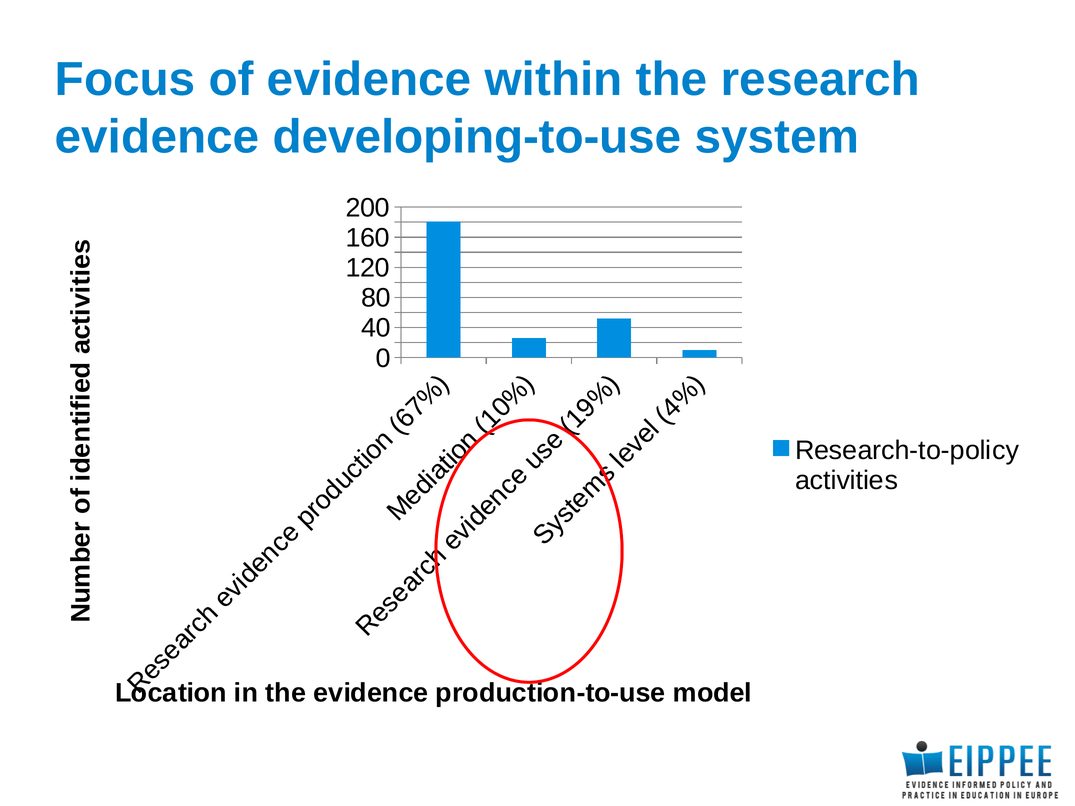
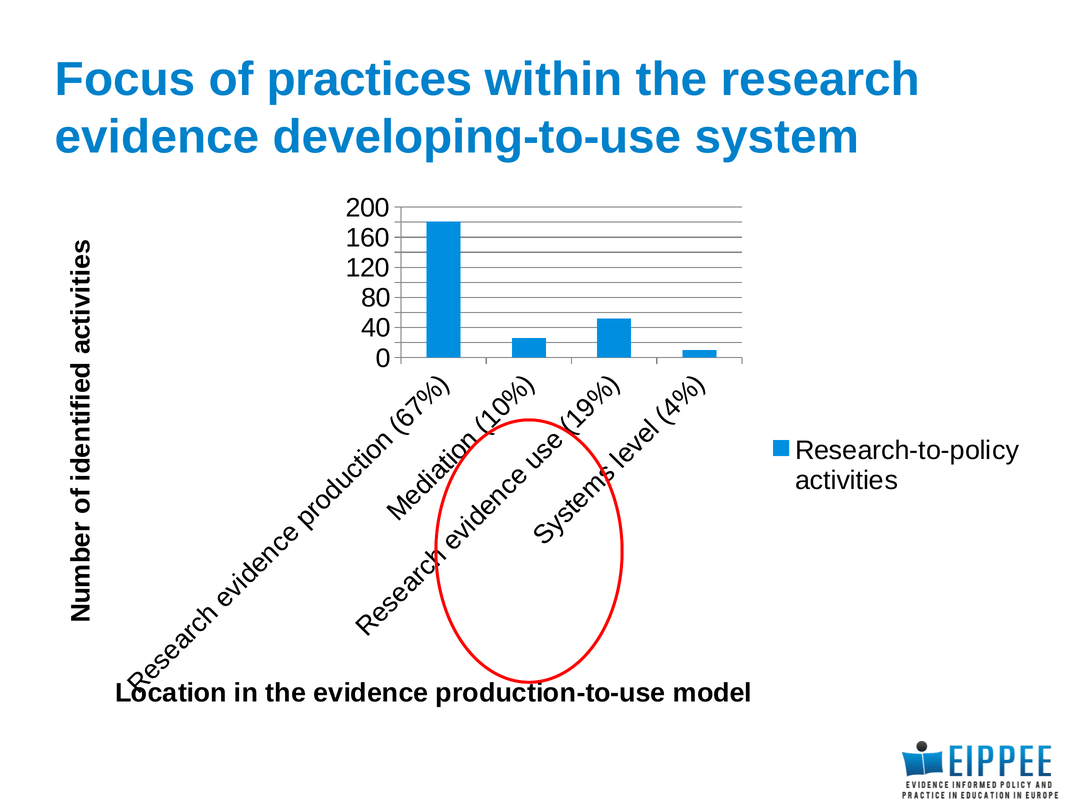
of evidence: evidence -> practices
